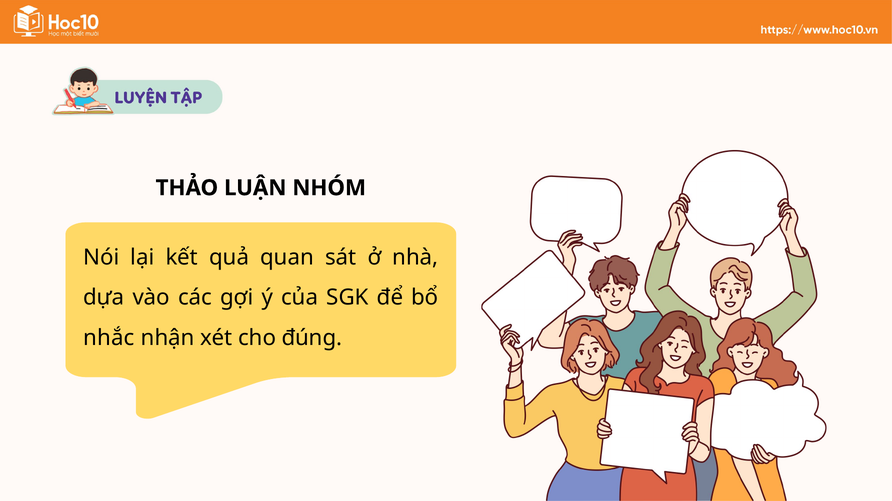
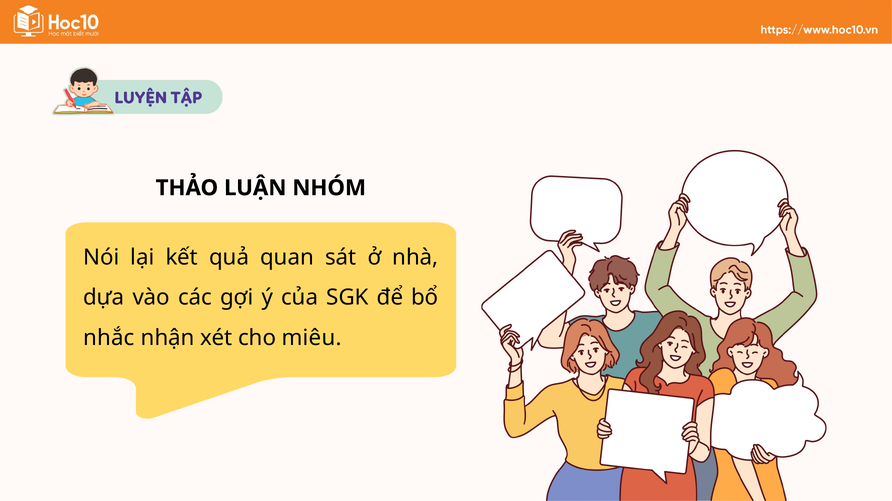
đúng: đúng -> miêu
